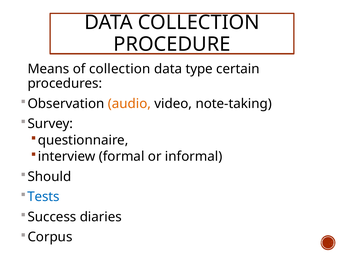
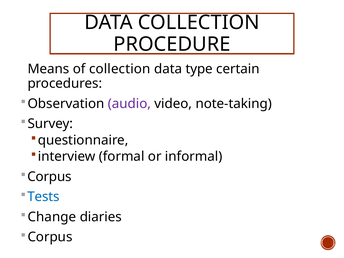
audio colour: orange -> purple
Should at (49, 177): Should -> Corpus
Success: Success -> Change
